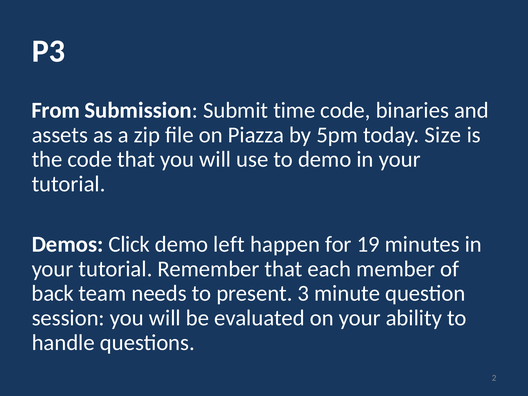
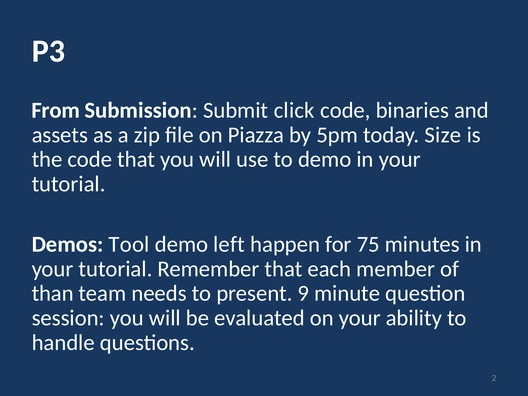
time: time -> click
Click: Click -> Tool
19: 19 -> 75
back: back -> than
3: 3 -> 9
